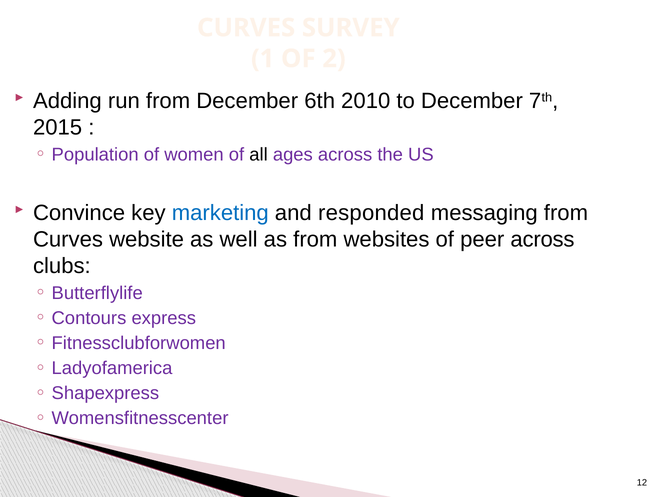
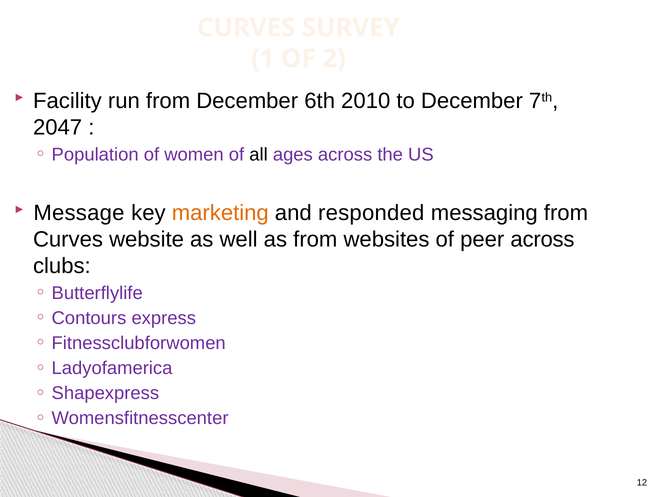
Adding: Adding -> Facility
2015: 2015 -> 2047
Convince: Convince -> Message
marketing colour: blue -> orange
